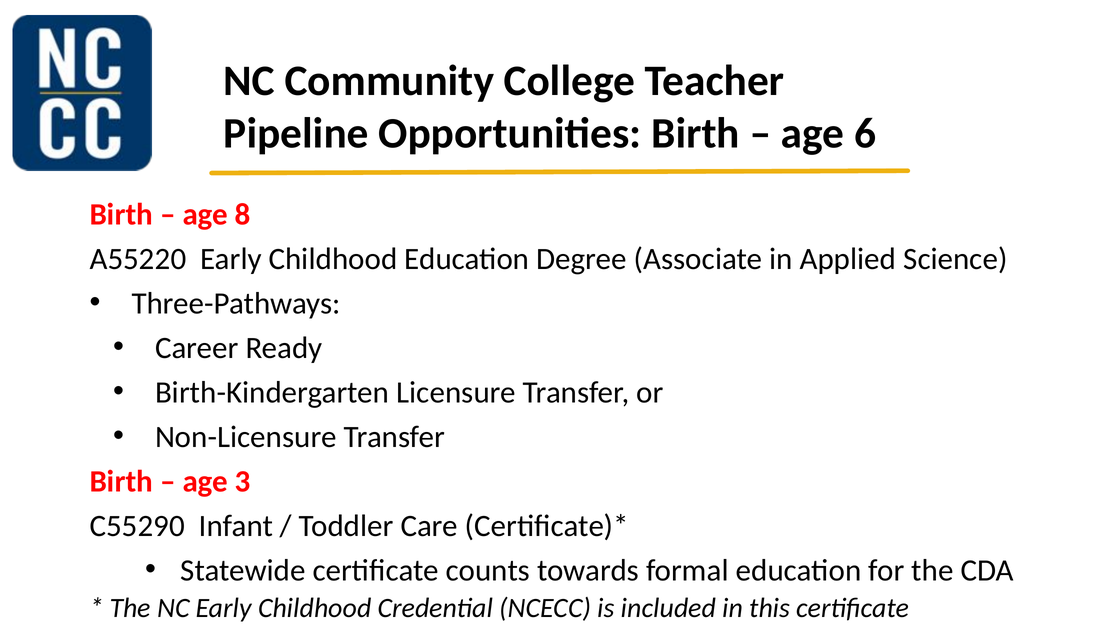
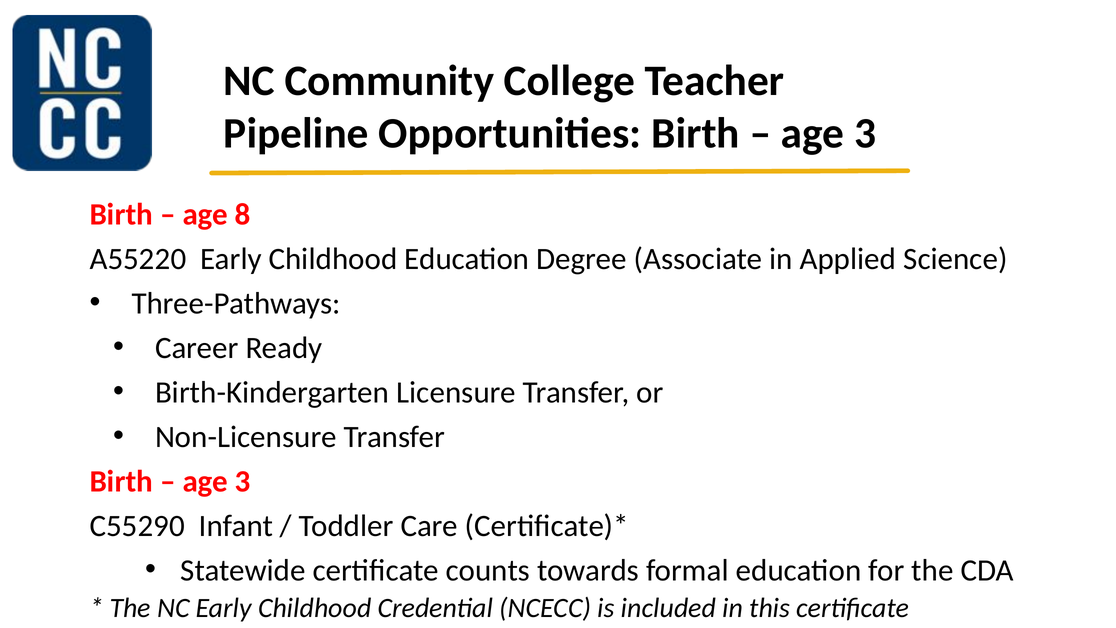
6 at (865, 133): 6 -> 3
